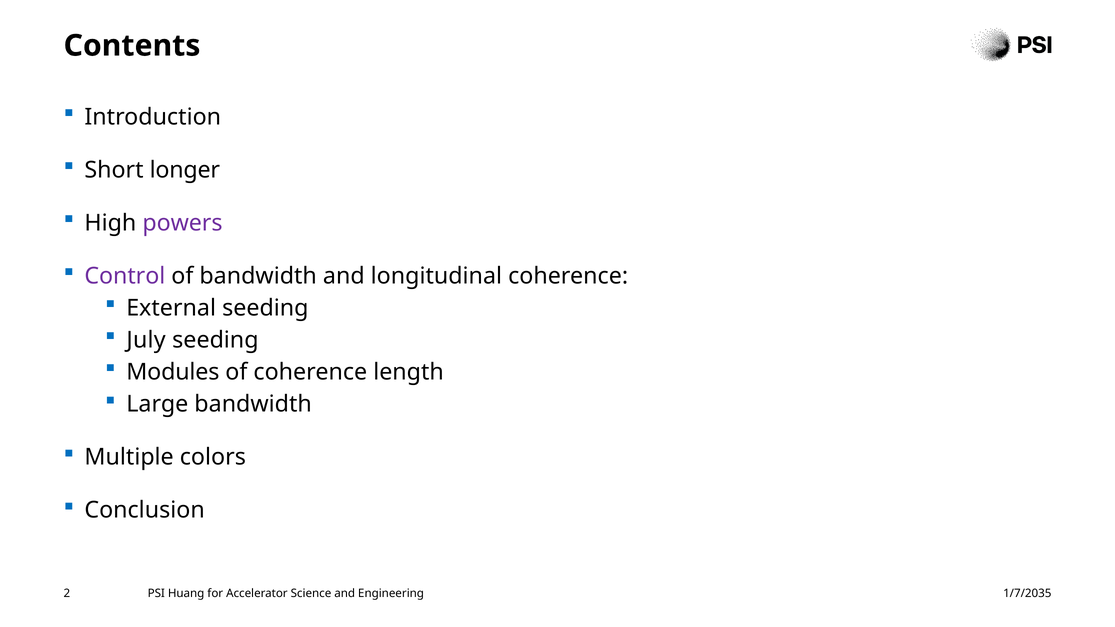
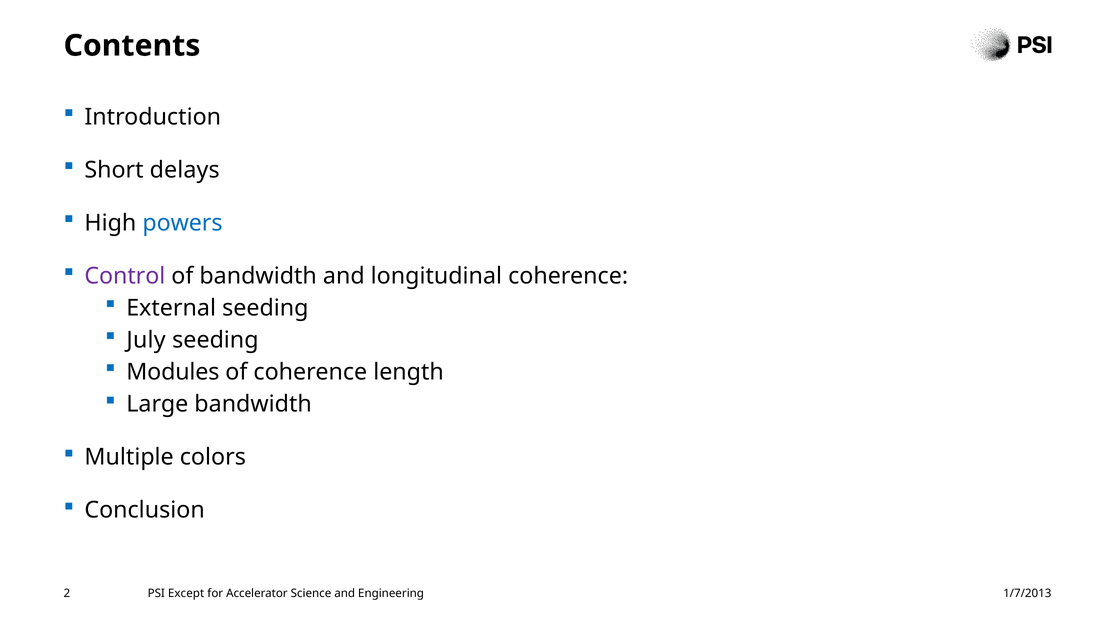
longer: longer -> delays
powers colour: purple -> blue
Huang: Huang -> Except
1/7/2035: 1/7/2035 -> 1/7/2013
